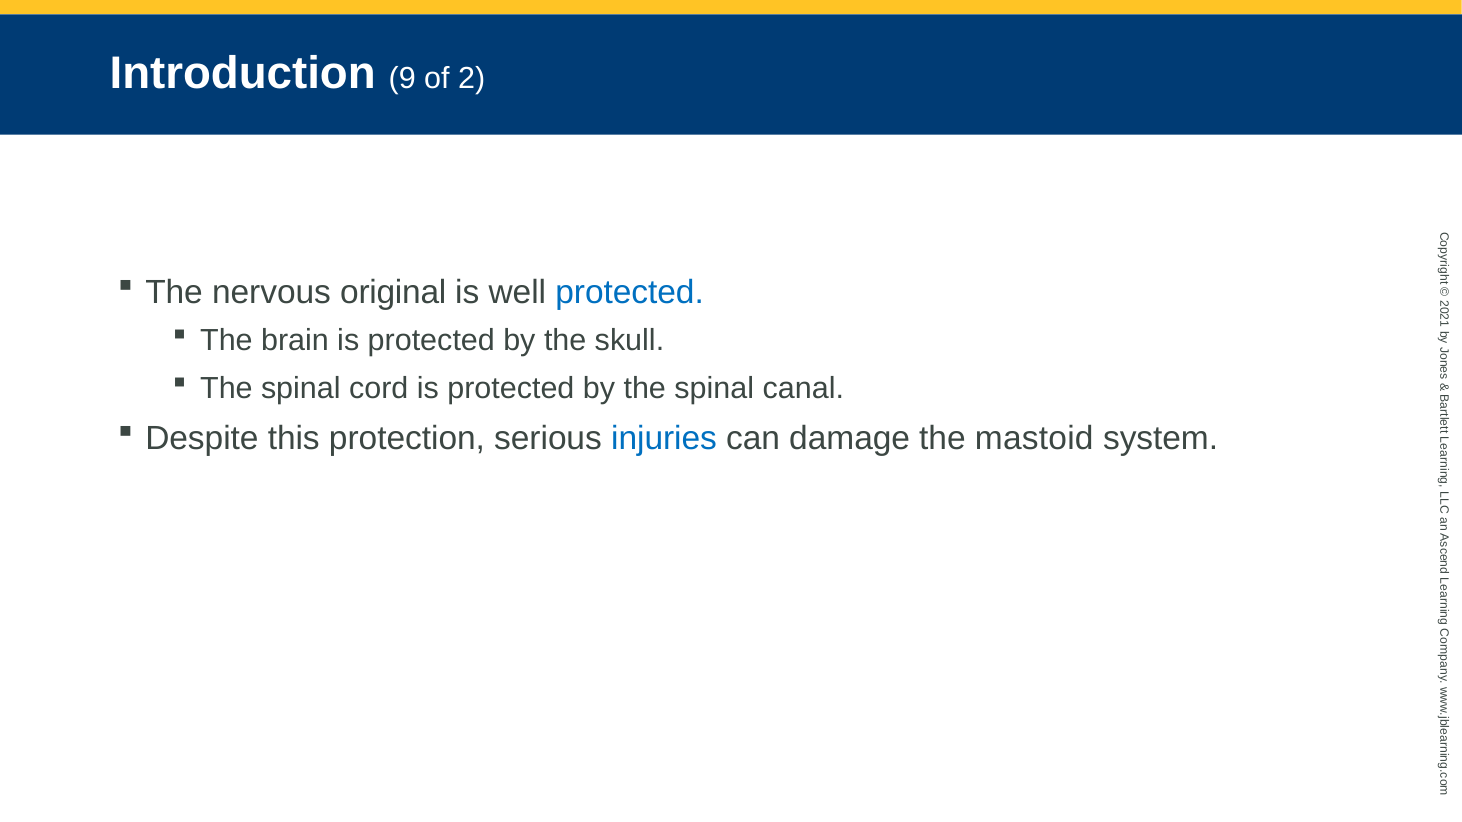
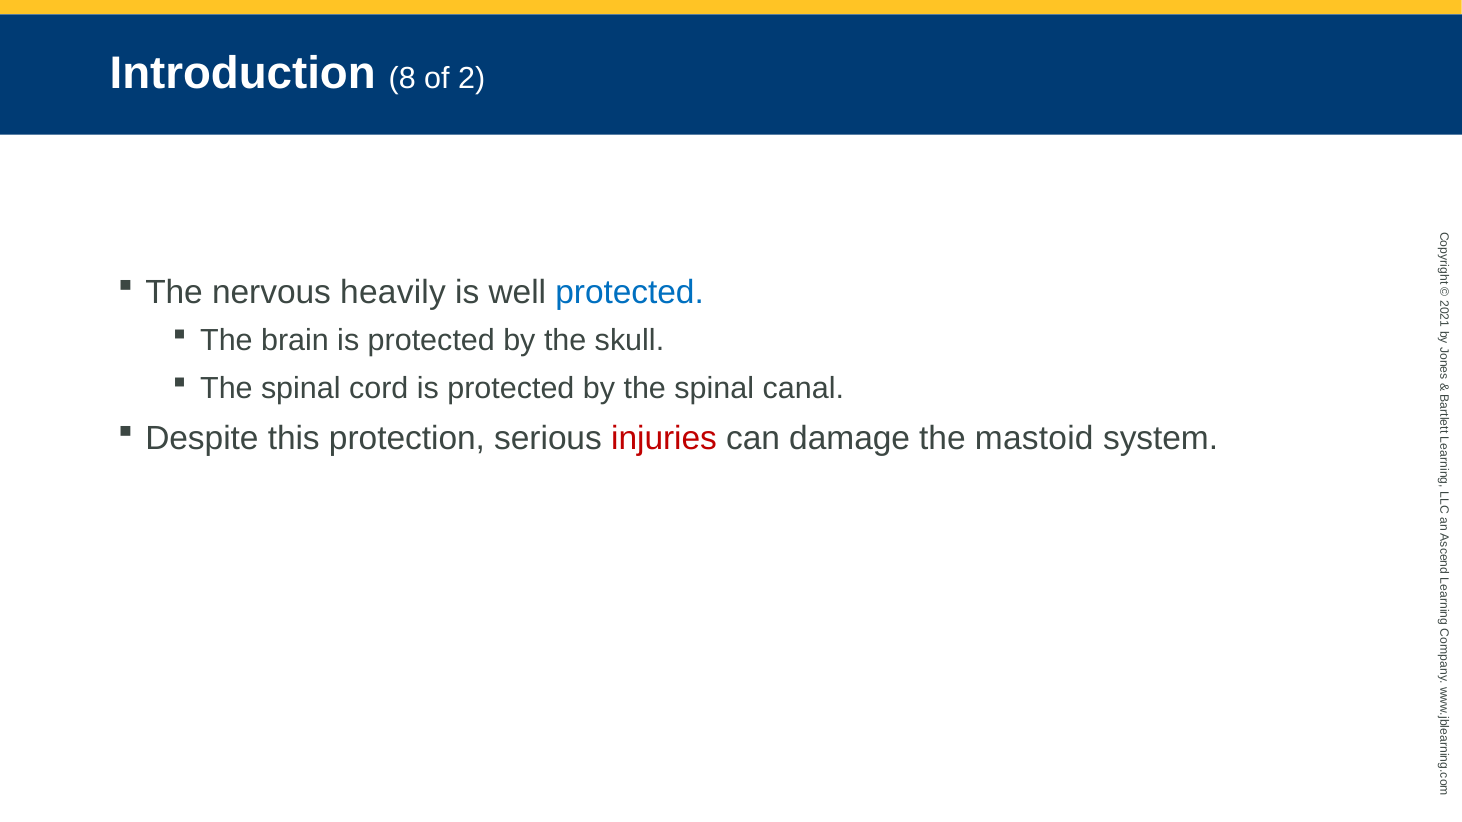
9: 9 -> 8
original: original -> heavily
injuries colour: blue -> red
